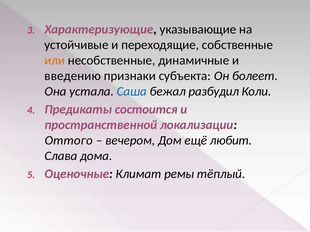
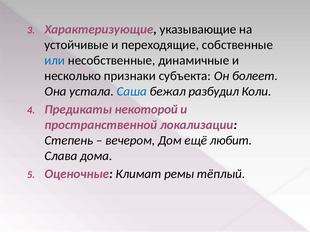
или colour: orange -> blue
введению: введению -> несколько
состоится: состоится -> некоторой
Оттого: Оттого -> Степень
